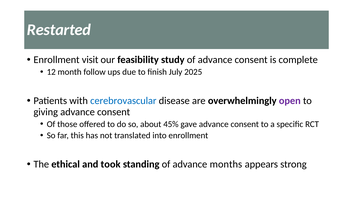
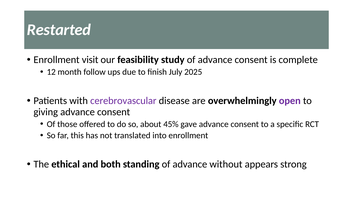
cerebrovascular colour: blue -> purple
took: took -> both
months: months -> without
